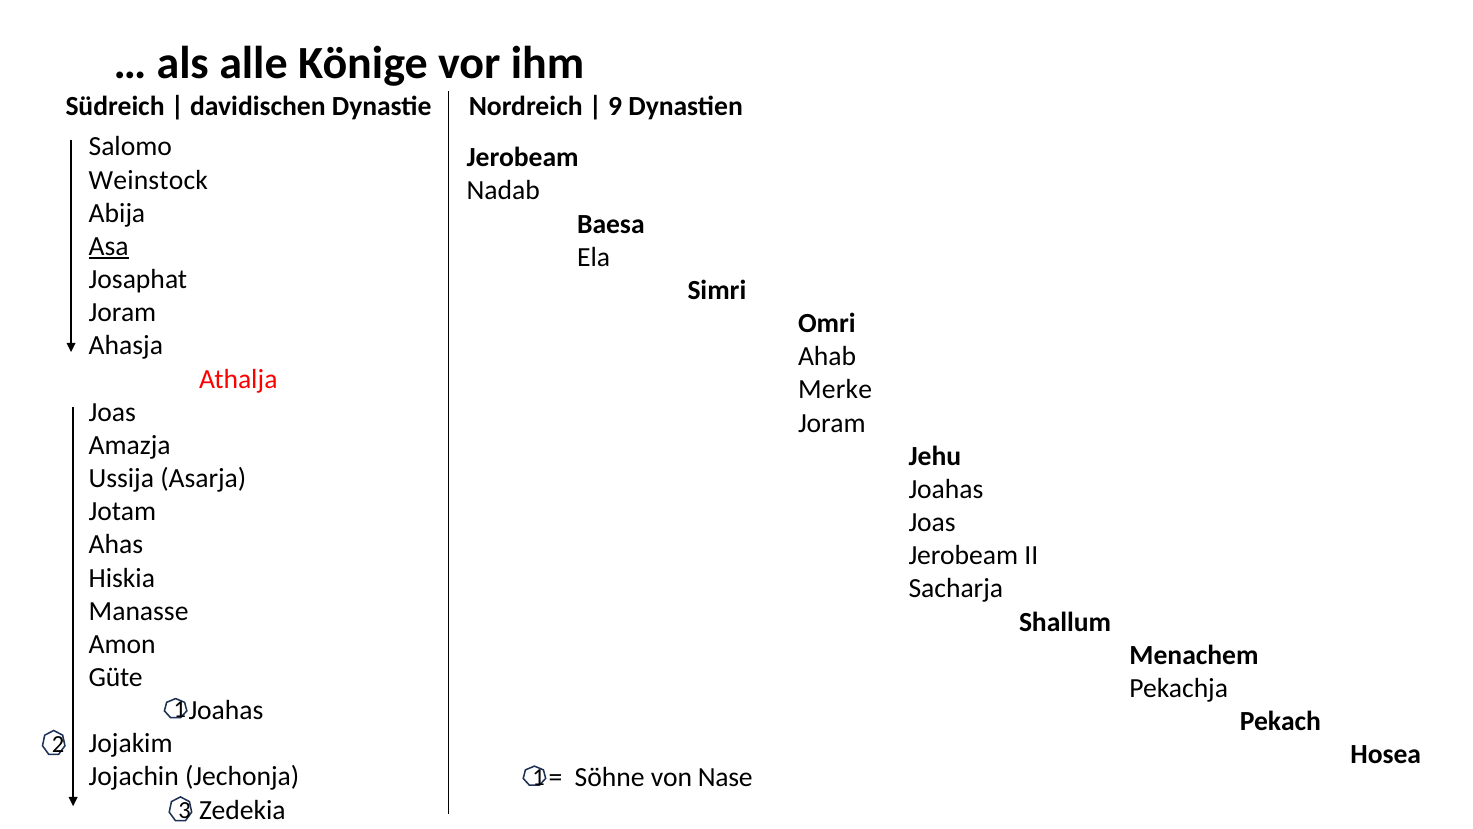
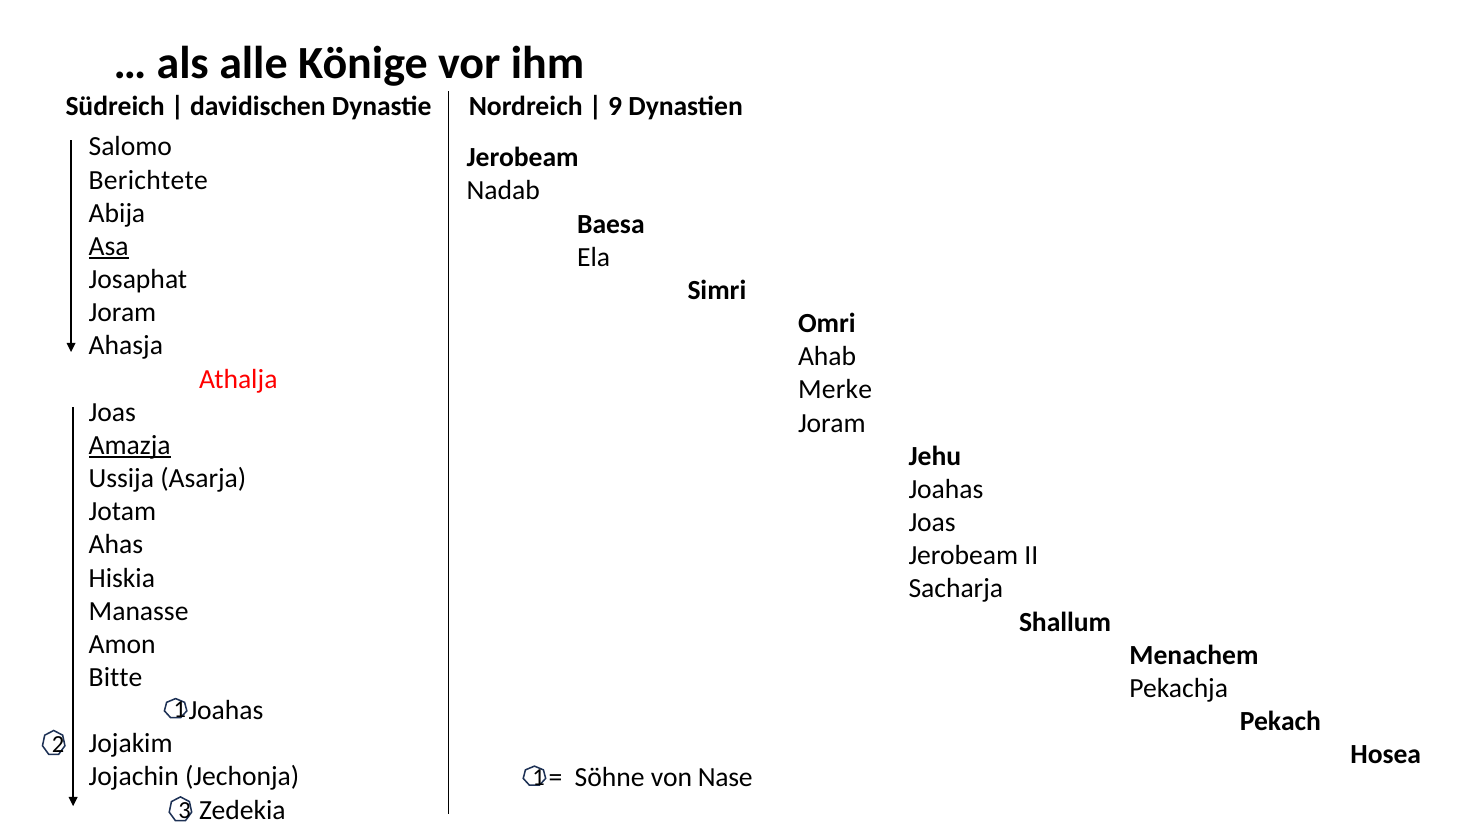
Weinstock: Weinstock -> Berichtete
Amazja underline: none -> present
Güte: Güte -> Bitte
